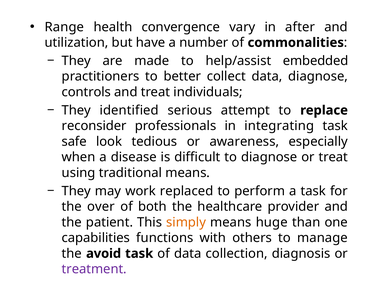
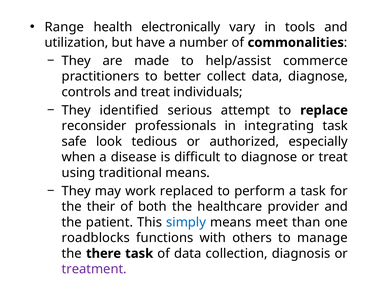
convergence: convergence -> electronically
after: after -> tools
embedded: embedded -> commerce
awareness: awareness -> authorized
over: over -> their
simply colour: orange -> blue
huge: huge -> meet
capabilities: capabilities -> roadblocks
avoid: avoid -> there
